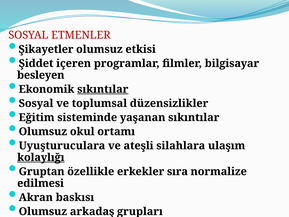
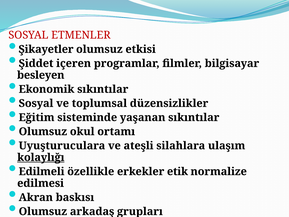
sıkıntılar at (103, 89) underline: present -> none
Gruptan: Gruptan -> Edilmeli
sıra: sıra -> etik
